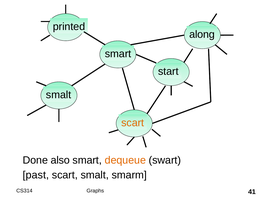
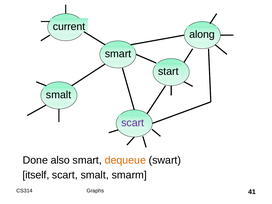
printed: printed -> current
scart at (133, 123) colour: orange -> purple
past: past -> itself
